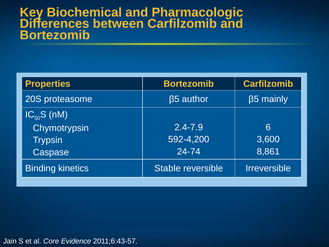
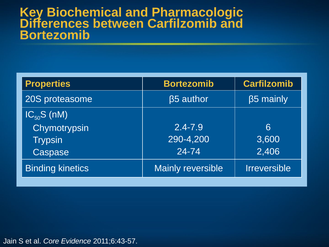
592-4,200: 592-4,200 -> 290-4,200
8,861: 8,861 -> 2,406
kinetics Stable: Stable -> Mainly
